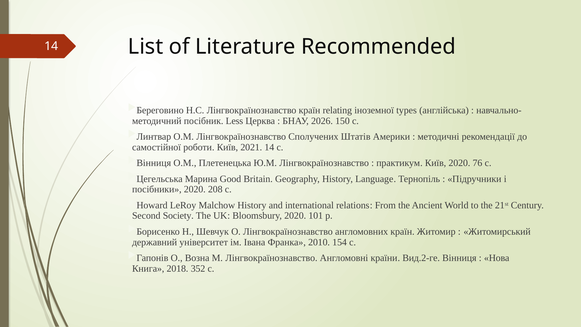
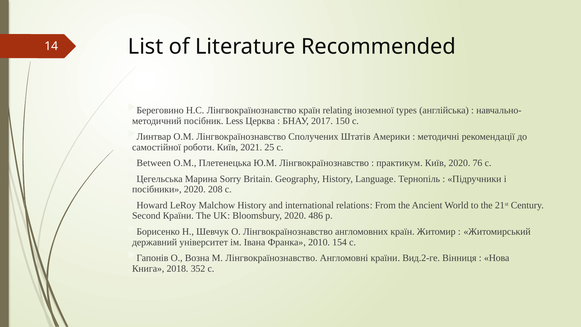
2026: 2026 -> 2017
2021 14: 14 -> 25
Вінниця at (154, 163): Вінниця -> Between
Good: Good -> Sorry
Second Society: Society -> Країни
101: 101 -> 486
